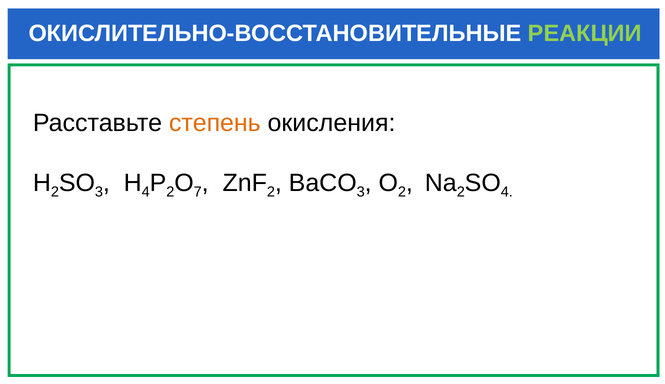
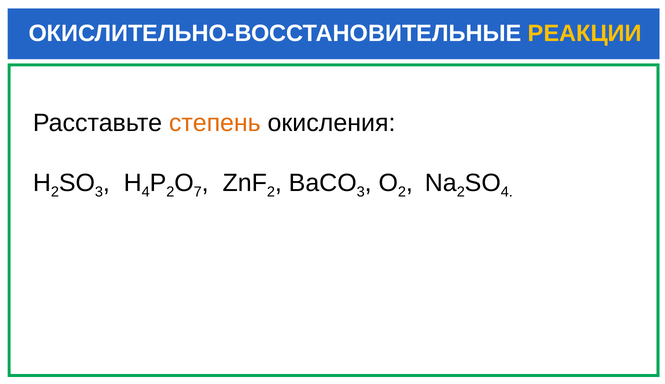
РЕАКЦИИ colour: light green -> yellow
